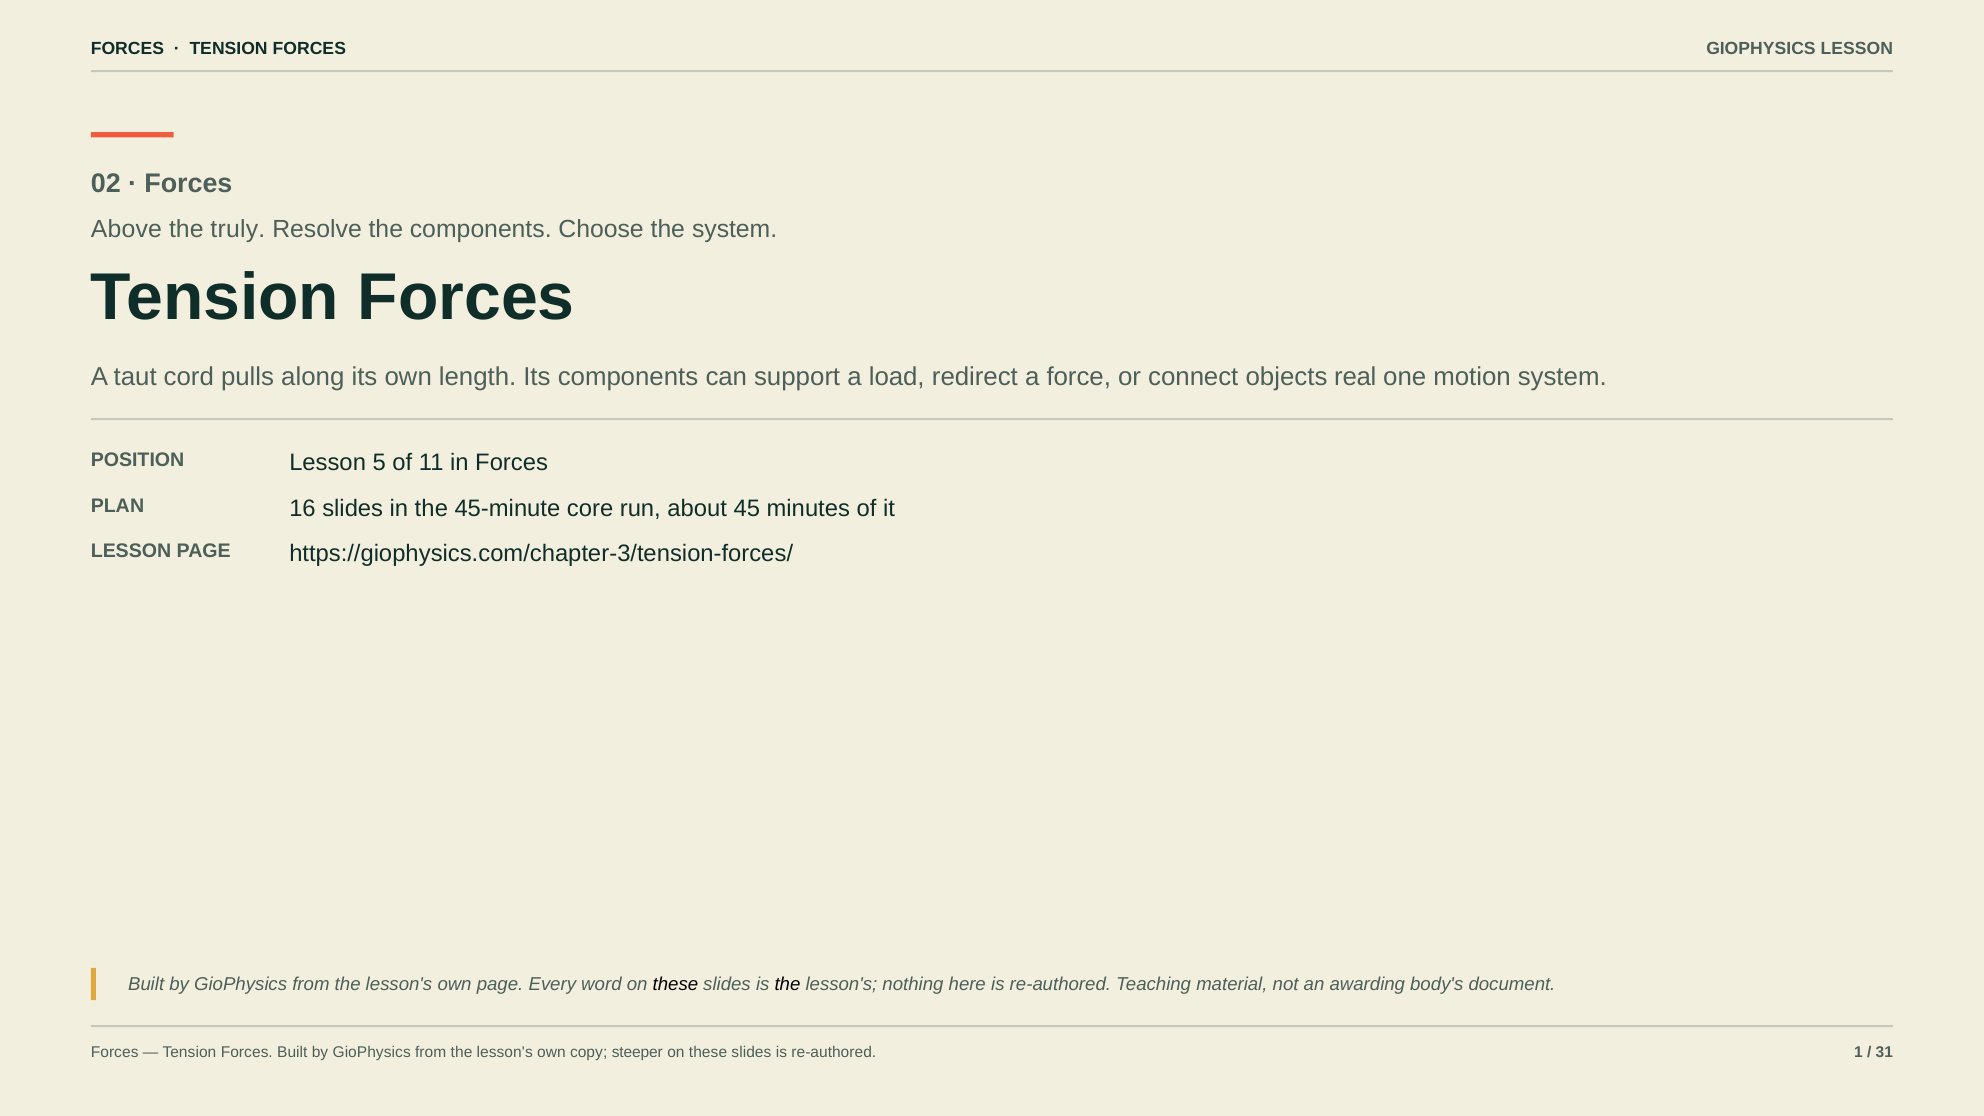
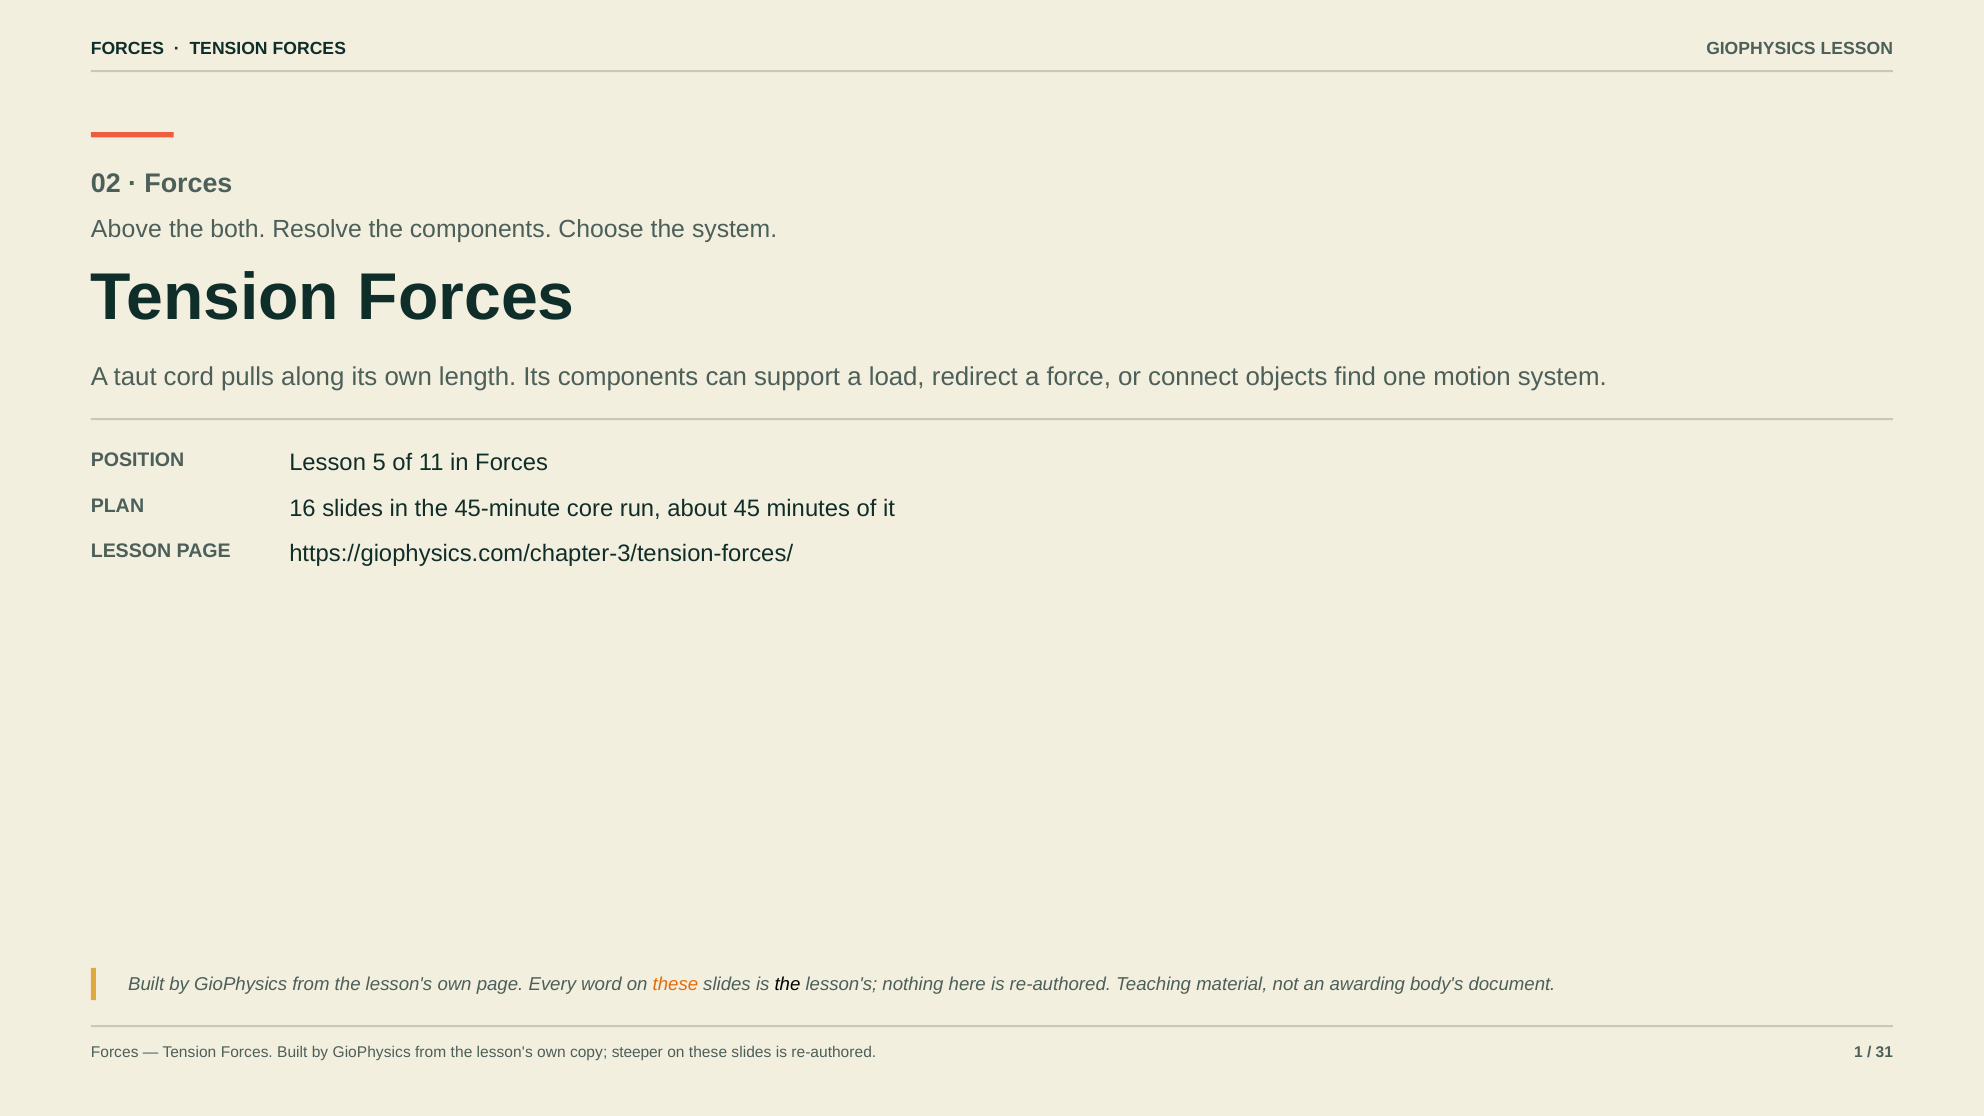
truly: truly -> both
real: real -> find
these at (675, 984) colour: black -> orange
